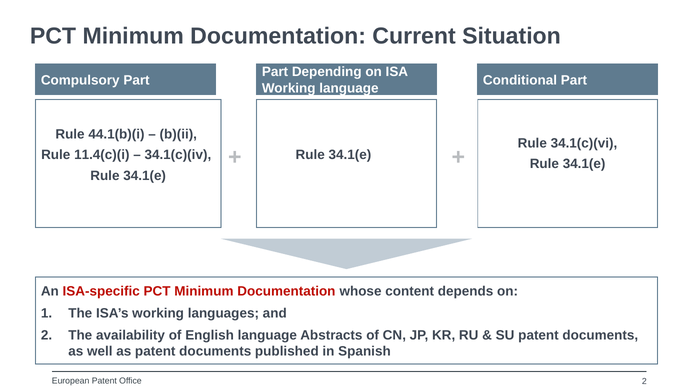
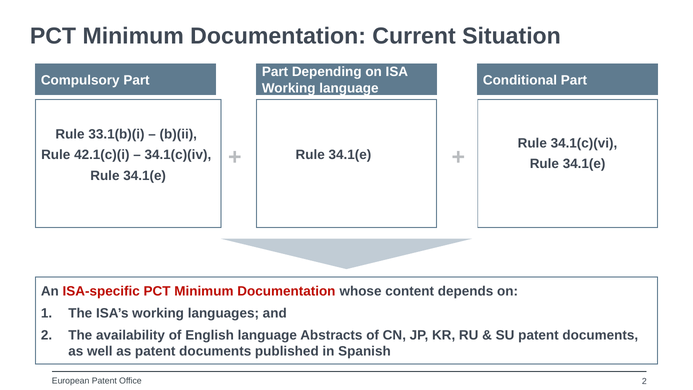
44.1(b)(i: 44.1(b)(i -> 33.1(b)(i
11.4(c)(i: 11.4(c)(i -> 42.1(c)(i
